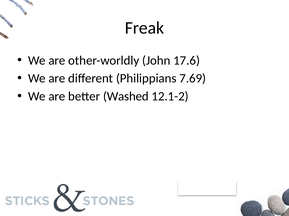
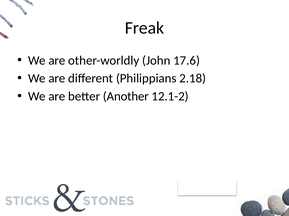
7.69: 7.69 -> 2.18
Washed: Washed -> Another
